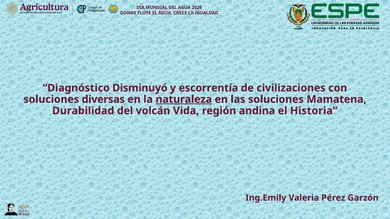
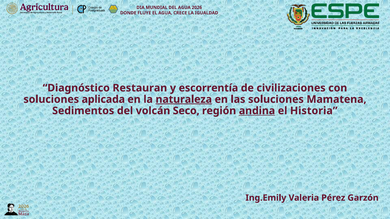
Disminuyó: Disminuyó -> Restauran
diversas: diversas -> aplicada
Durabilidad: Durabilidad -> Sedimentos
Vida: Vida -> Seco
andina underline: none -> present
